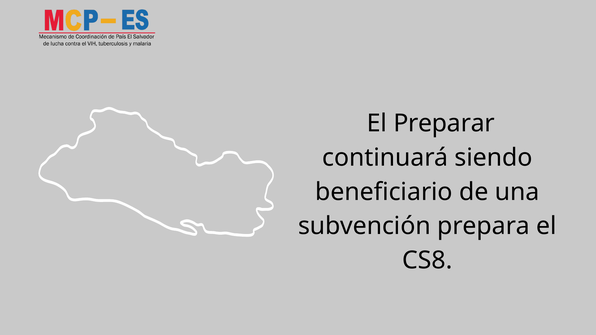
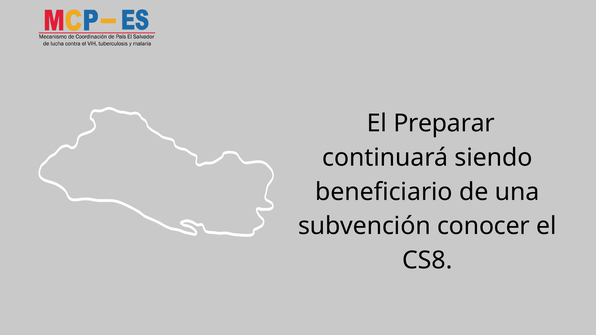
prepara: prepara -> conocer
